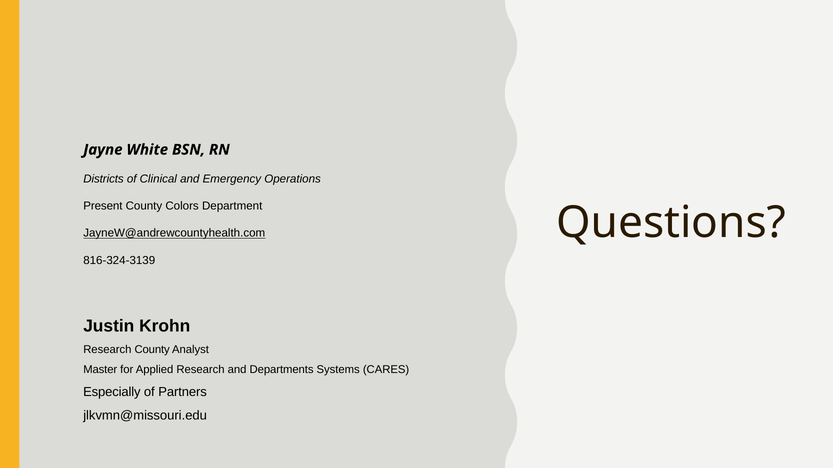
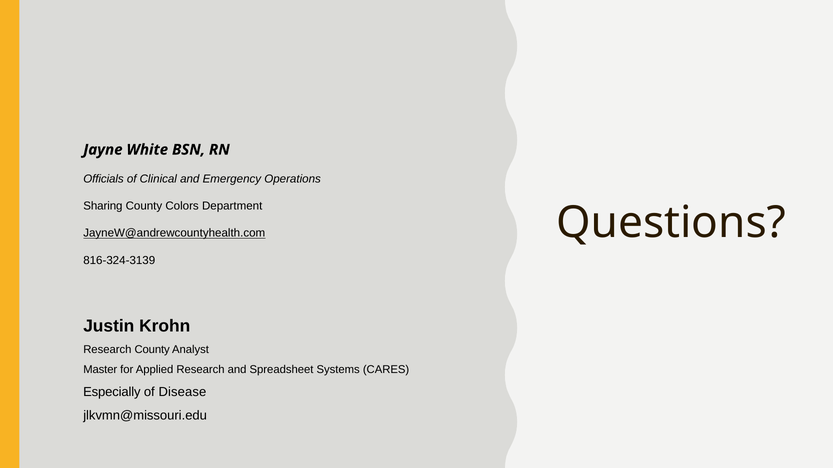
Districts: Districts -> Officials
Present: Present -> Sharing
Departments: Departments -> Spreadsheet
Partners: Partners -> Disease
